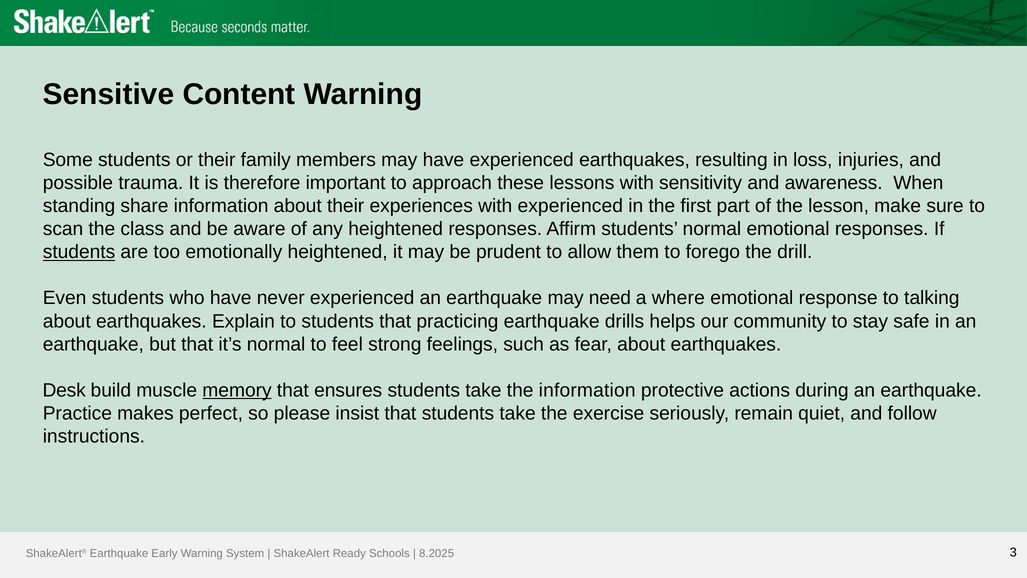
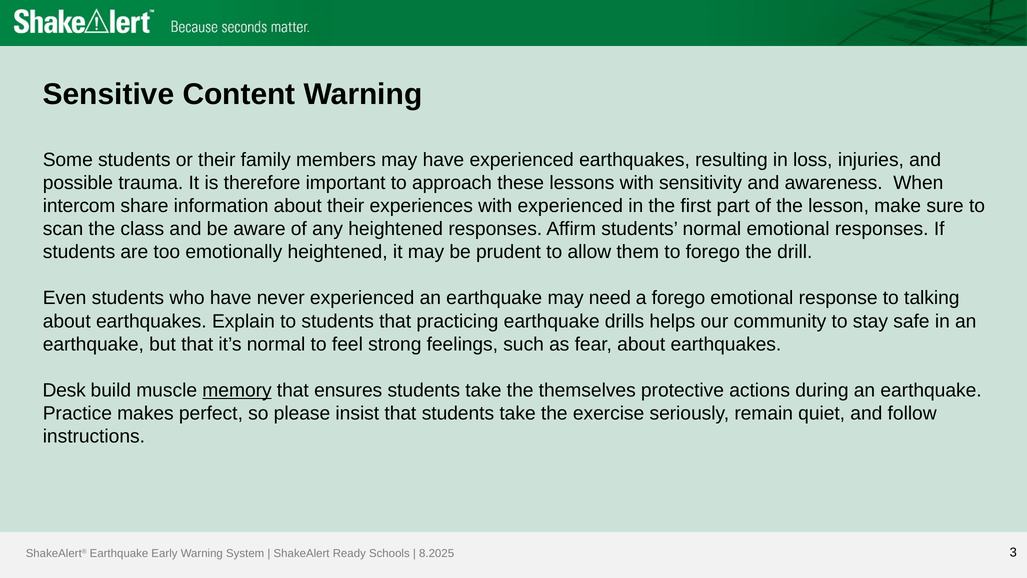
standing: standing -> intercom
students at (79, 252) underline: present -> none
a where: where -> forego
the information: information -> themselves
